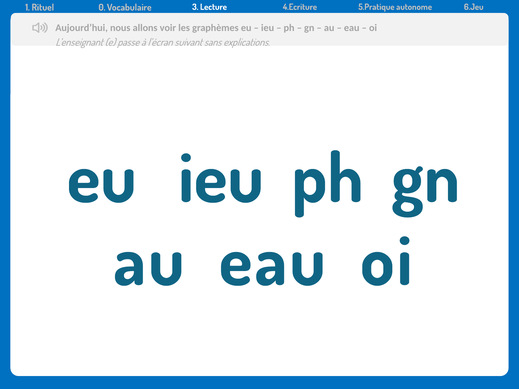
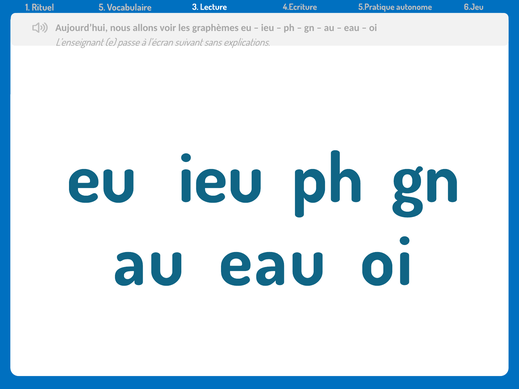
0: 0 -> 5
